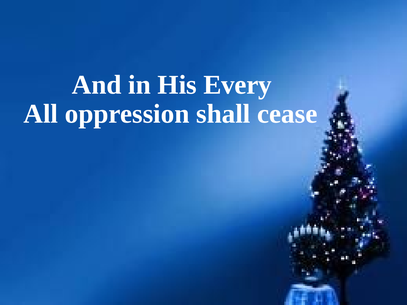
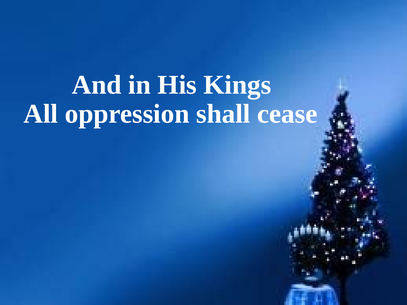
Every: Every -> Kings
